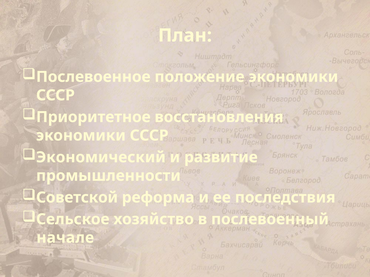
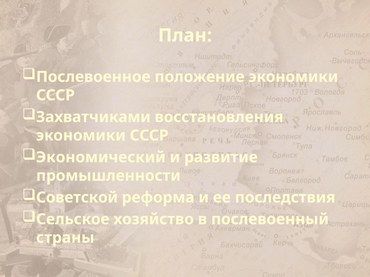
Приоритетное: Приоритетное -> Захватчиками
начале: начале -> страны
